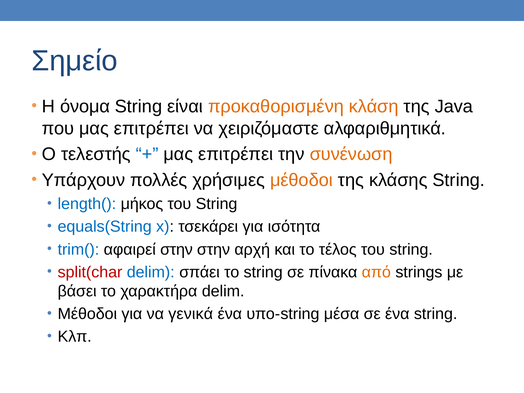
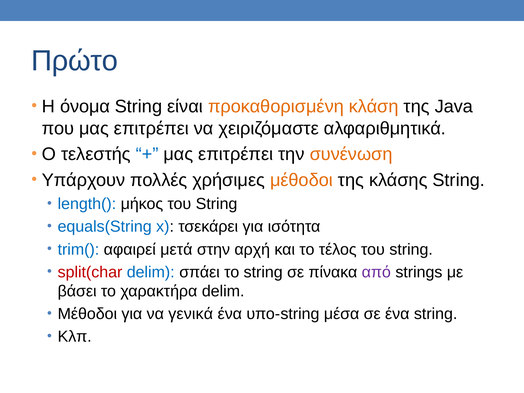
Σημείο: Σημείο -> Πρώτο
αφαιρεί στην: στην -> μετά
από colour: orange -> purple
